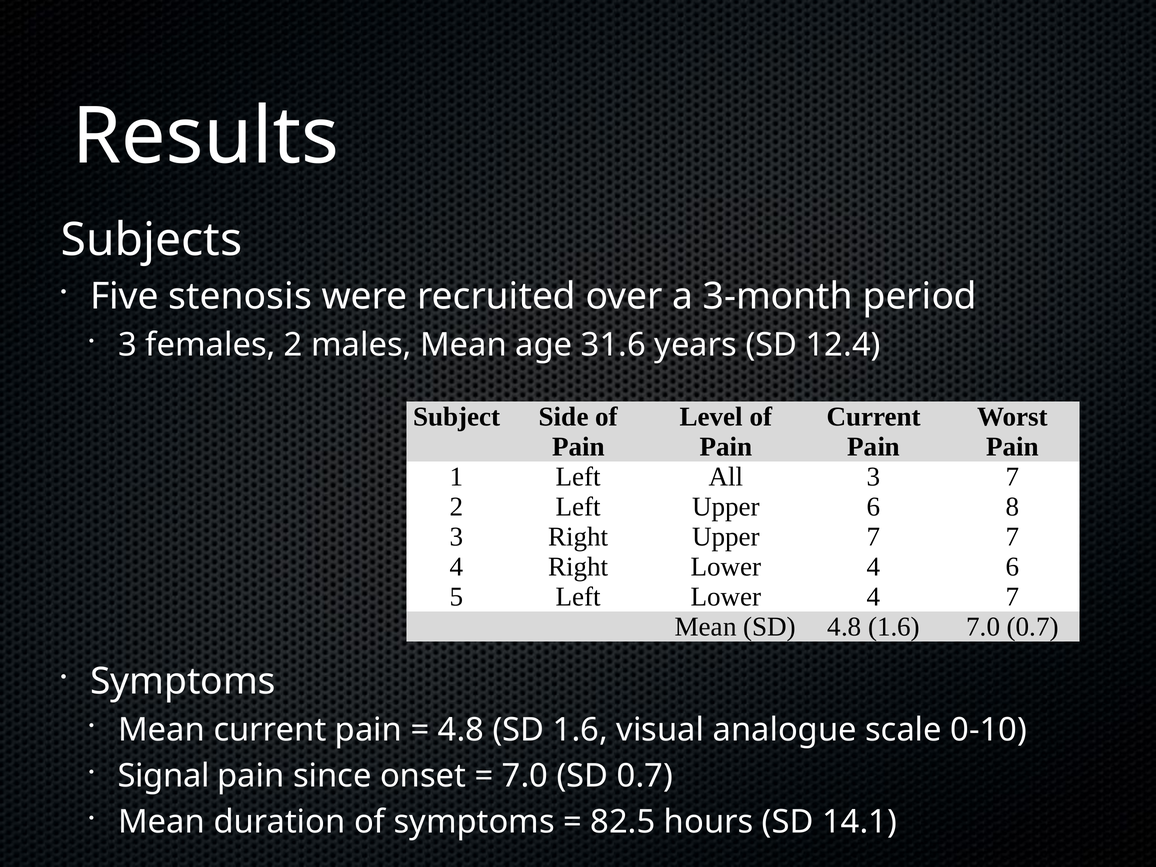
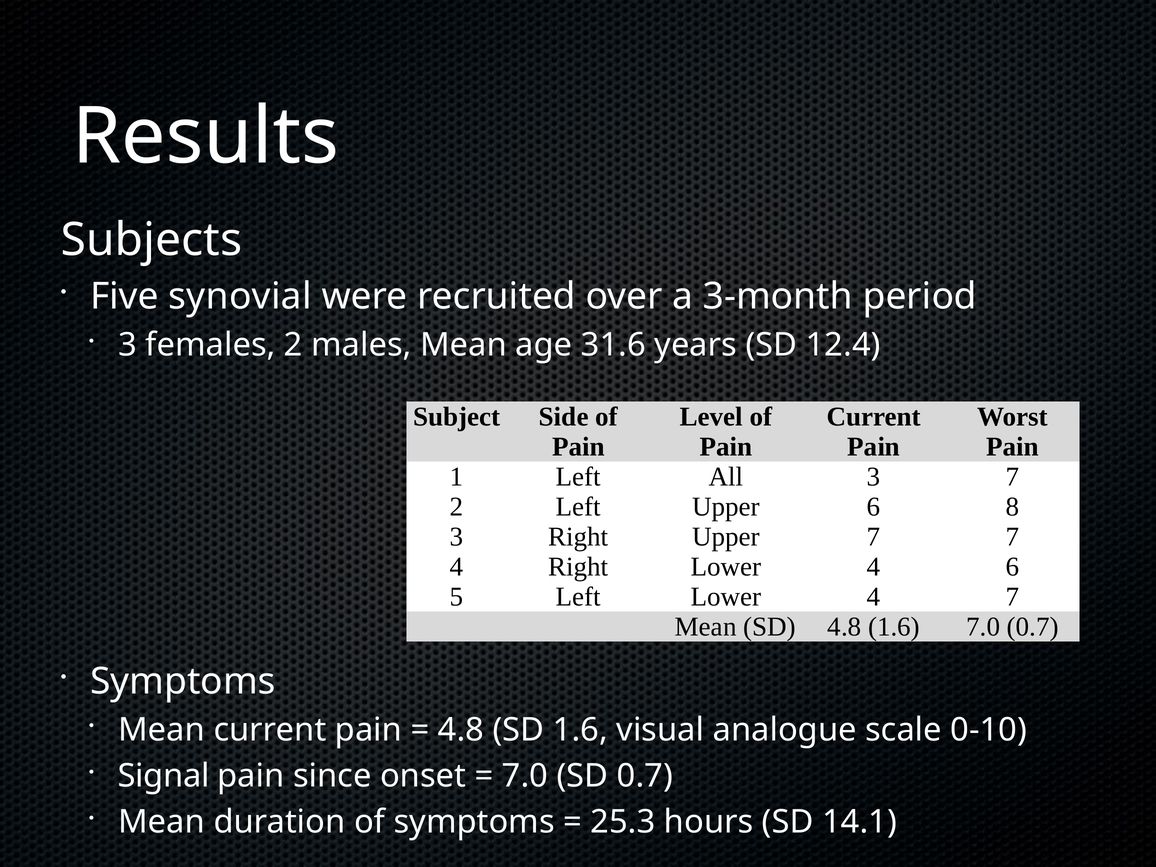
stenosis: stenosis -> synovial
82.5: 82.5 -> 25.3
